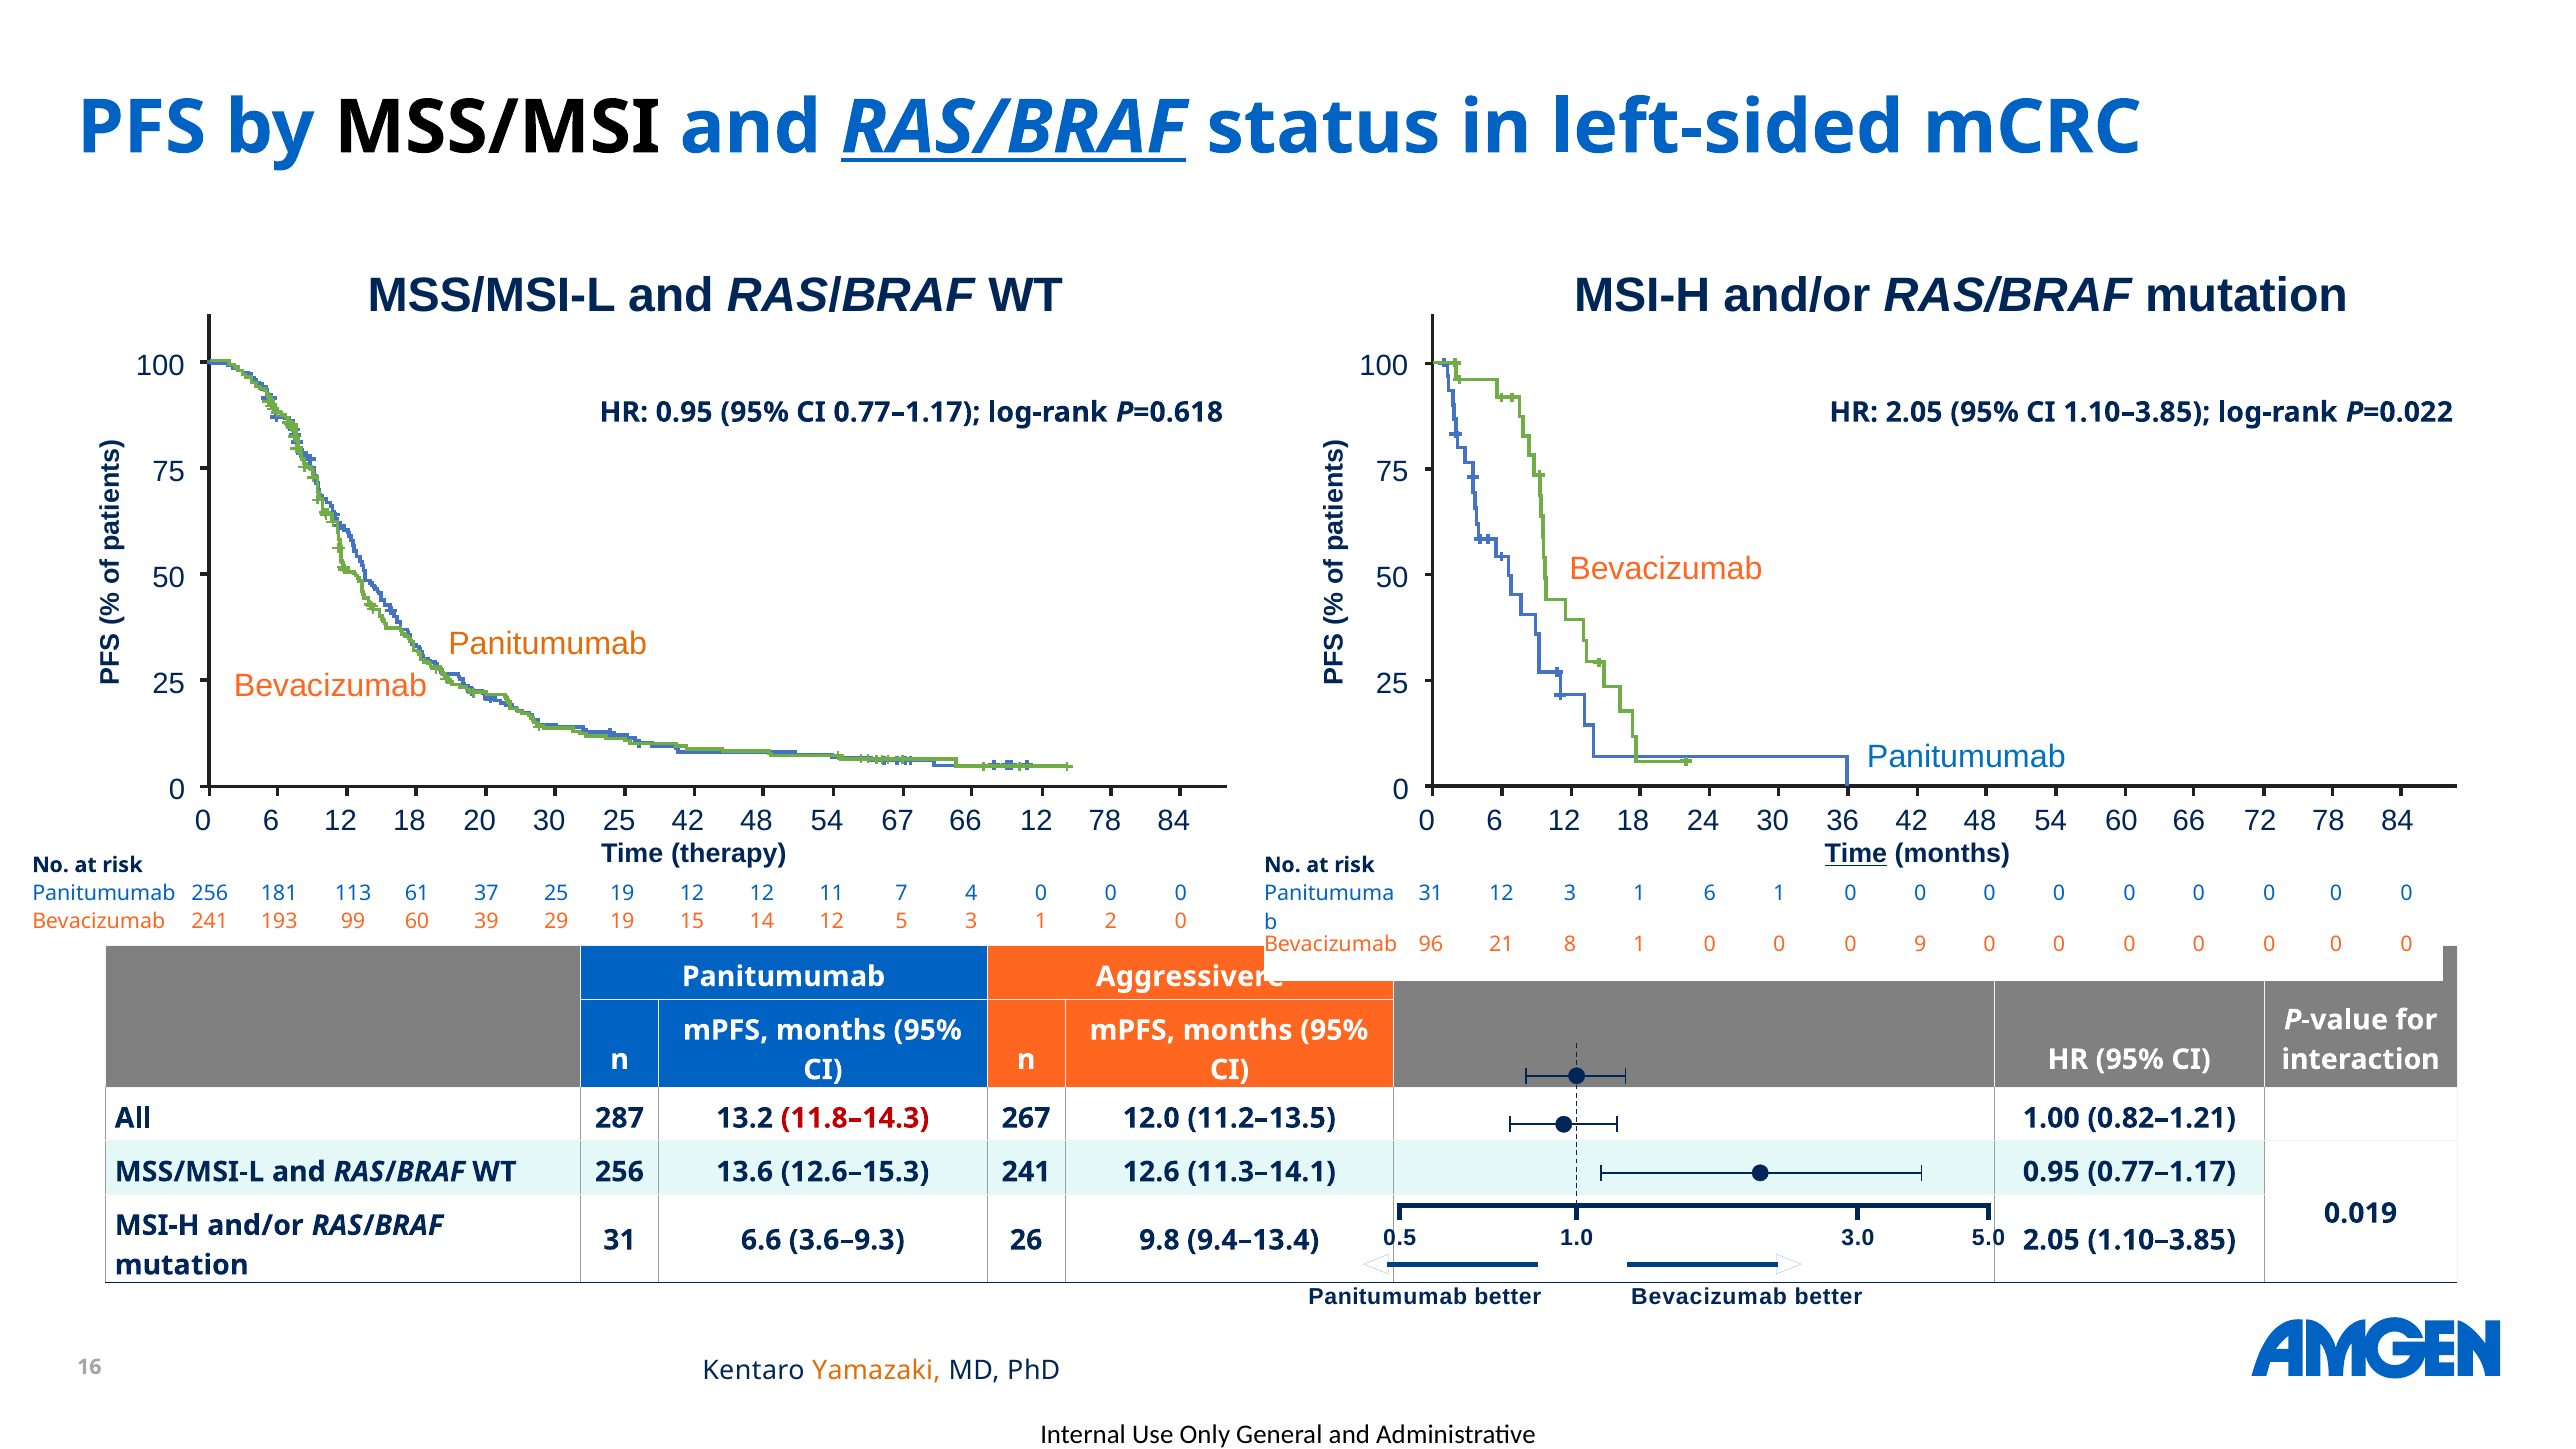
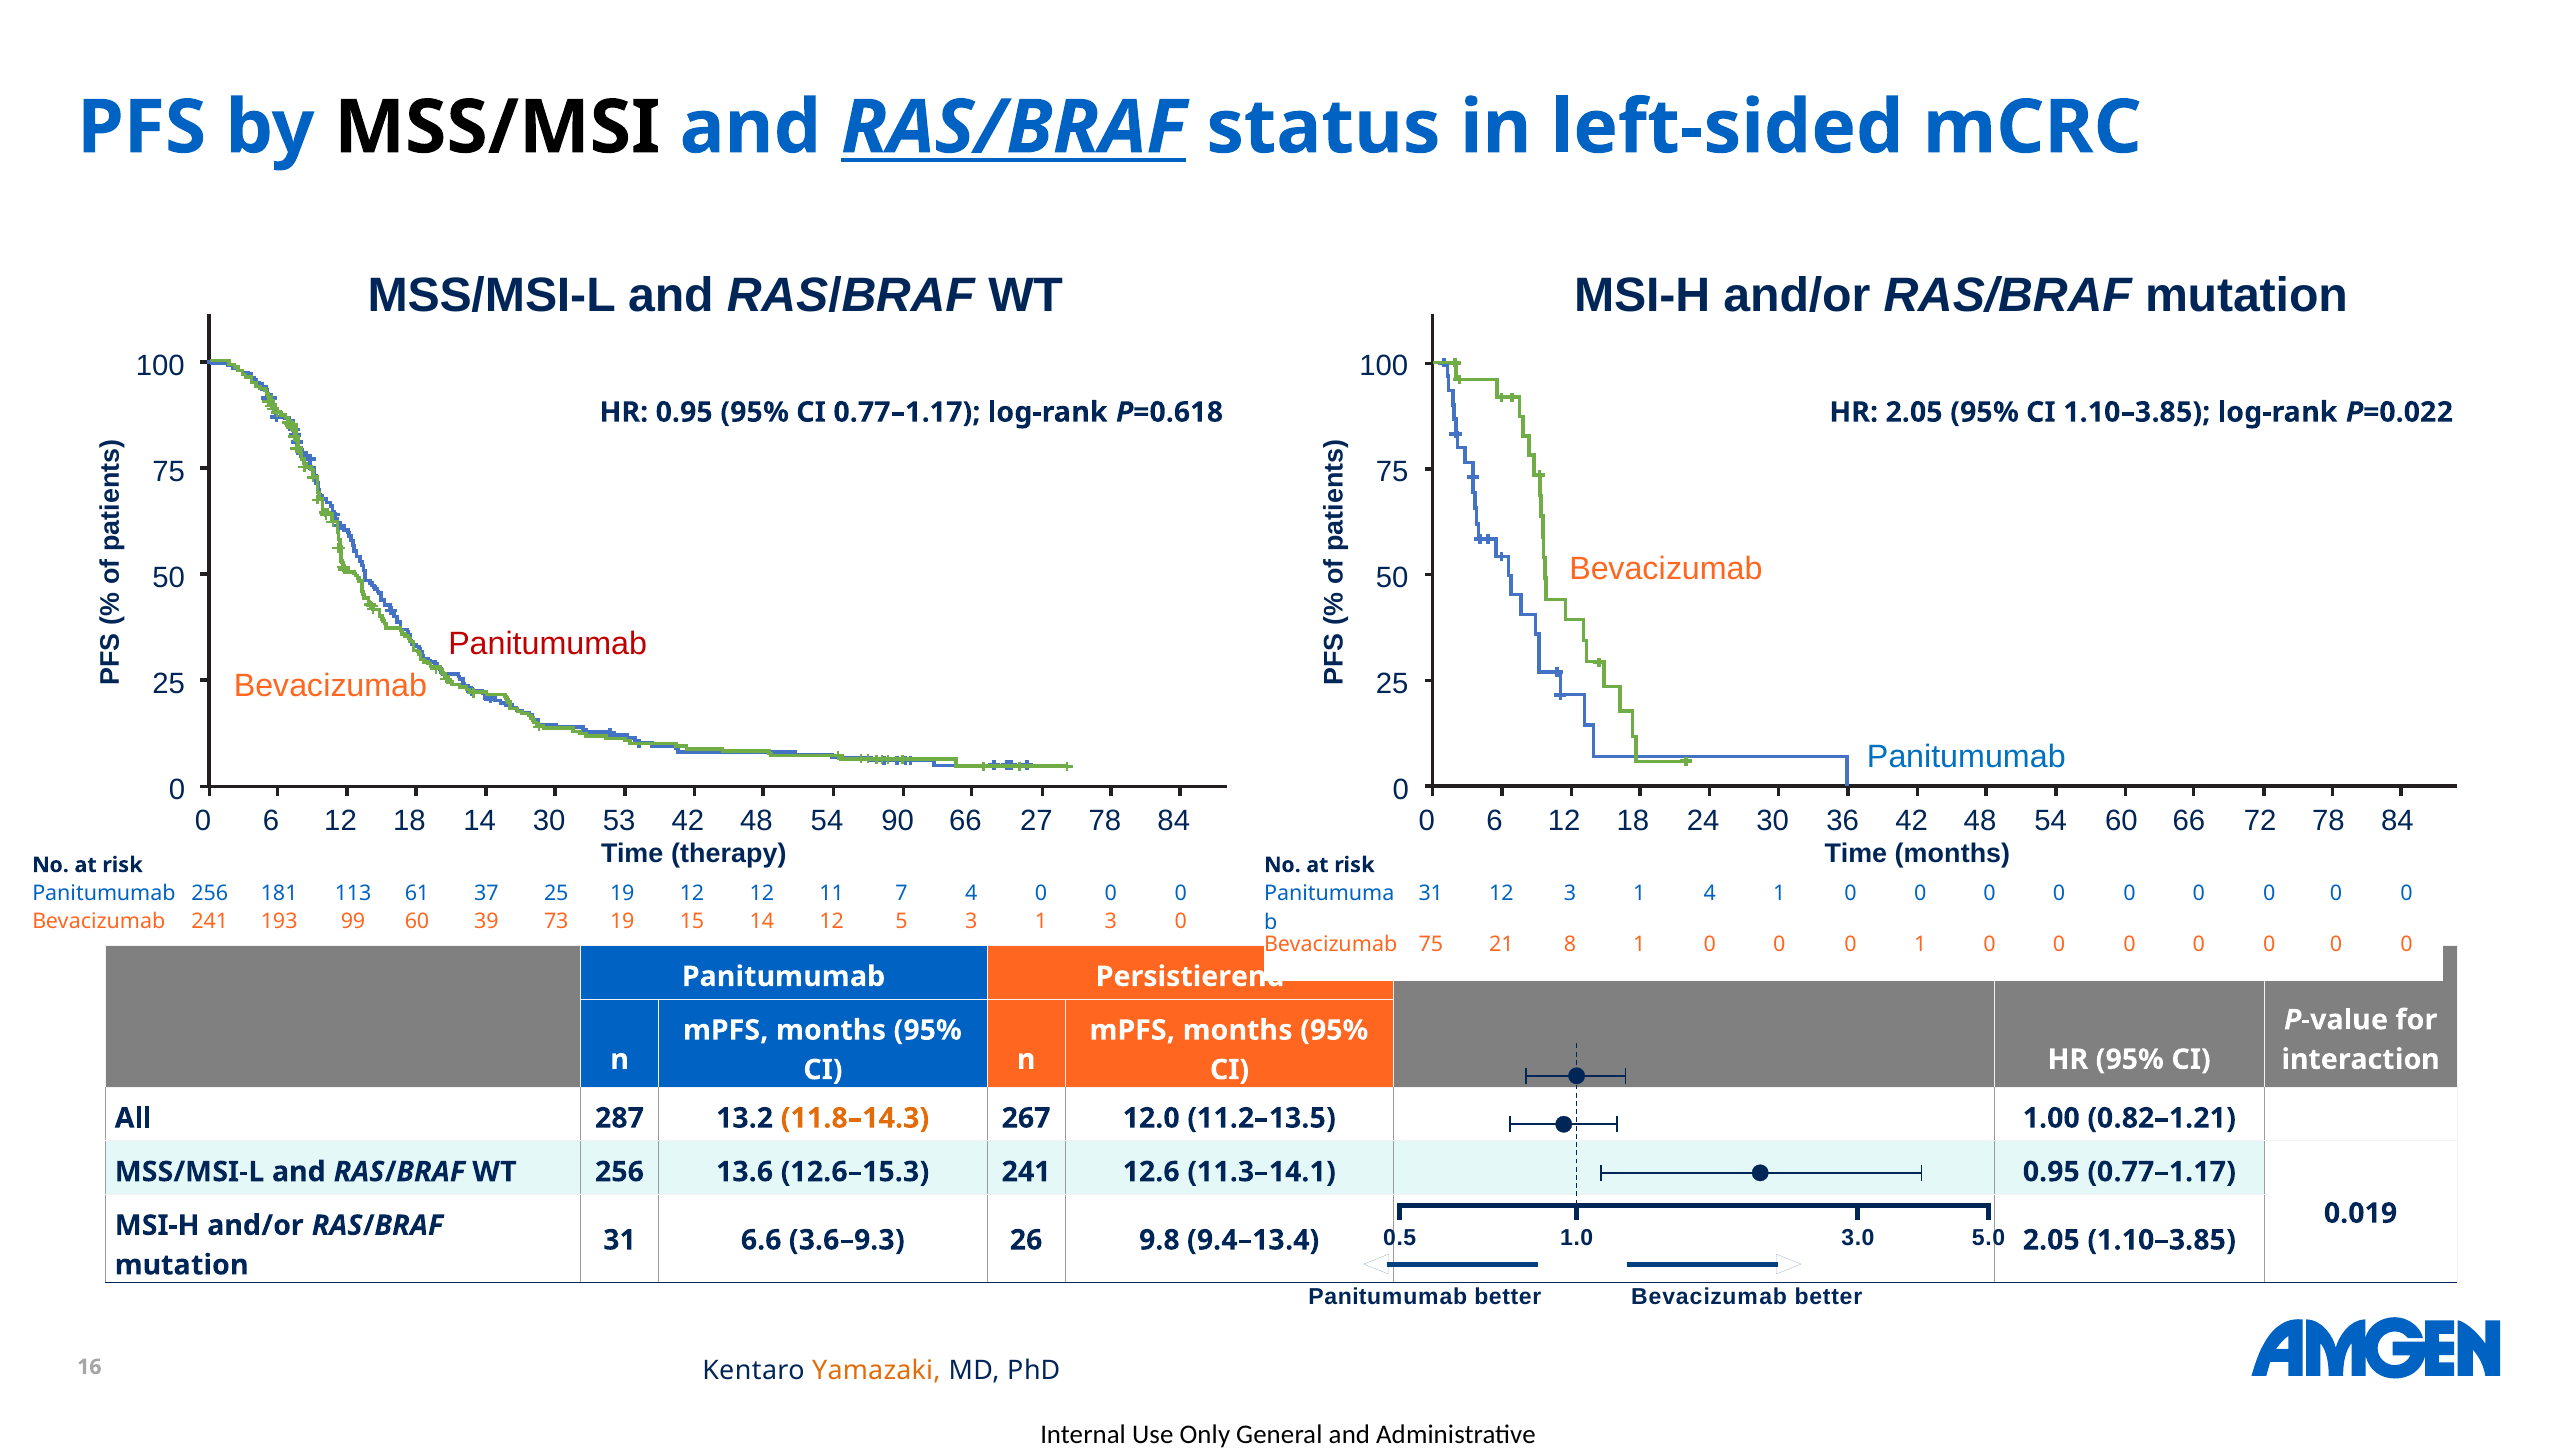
Panitumumab at (548, 644) colour: orange -> red
18 20: 20 -> 14
30 25: 25 -> 53
67: 67 -> 90
66 12: 12 -> 27
Time at (1856, 854) underline: present -> none
1 6: 6 -> 4
29: 29 -> 73
1 2: 2 -> 3
Bevacizumab 96: 96 -> 75
0 9: 9 -> 1
Aggressivere: Aggressivere -> Persistierend
11.8–14.3 colour: red -> orange
